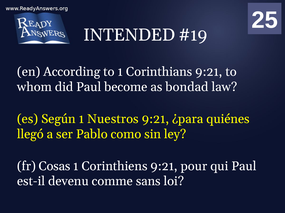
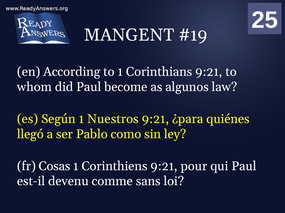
INTENDED: INTENDED -> MANGENT
bondad: bondad -> algunos
